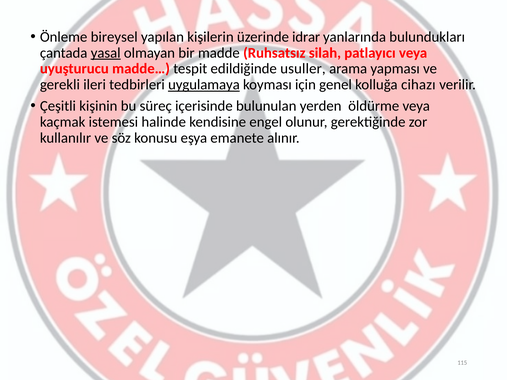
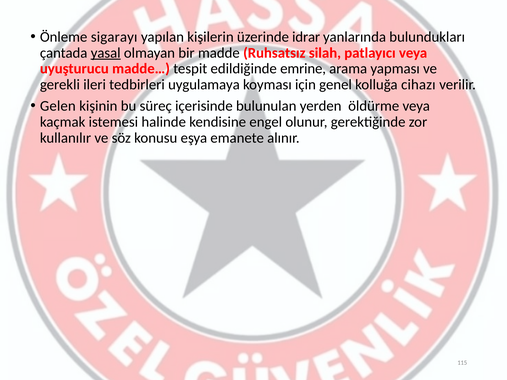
bireysel: bireysel -> sigarayı
usuller: usuller -> emrine
uygulamaya underline: present -> none
Çeşitli: Çeşitli -> Gelen
